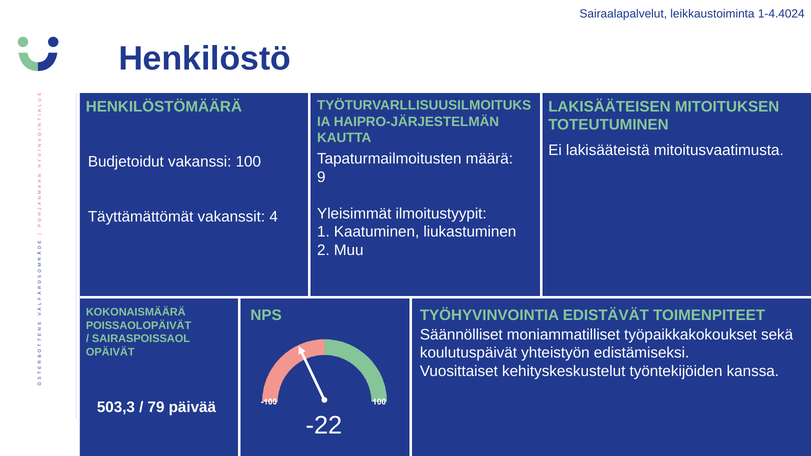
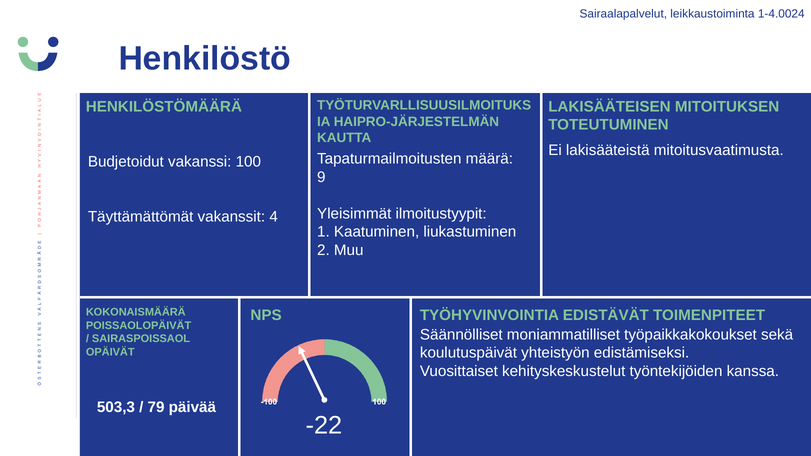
1-4.4024: 1-4.4024 -> 1-4.0024
